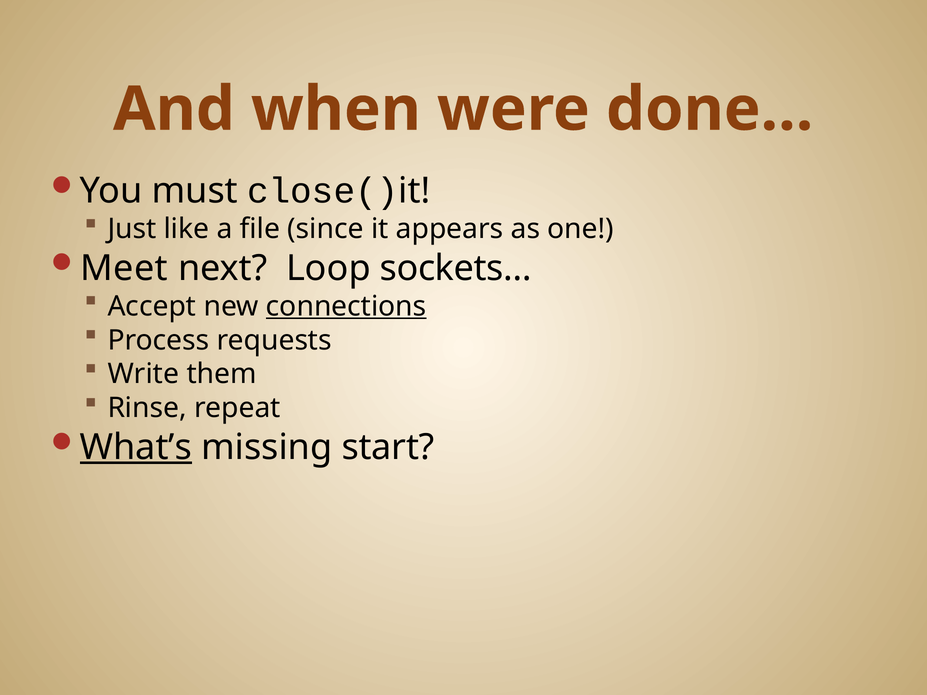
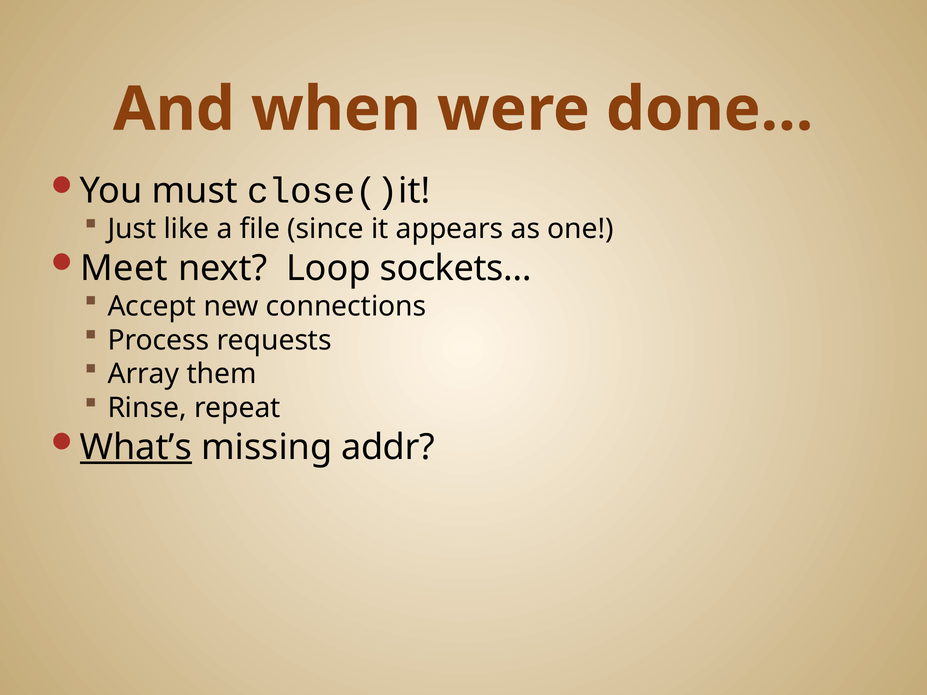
connections underline: present -> none
Write: Write -> Array
start: start -> addr
